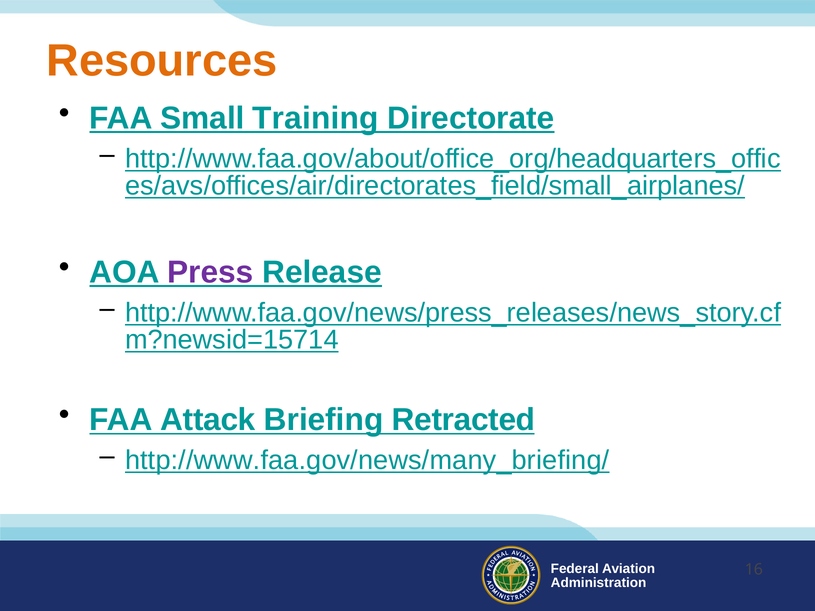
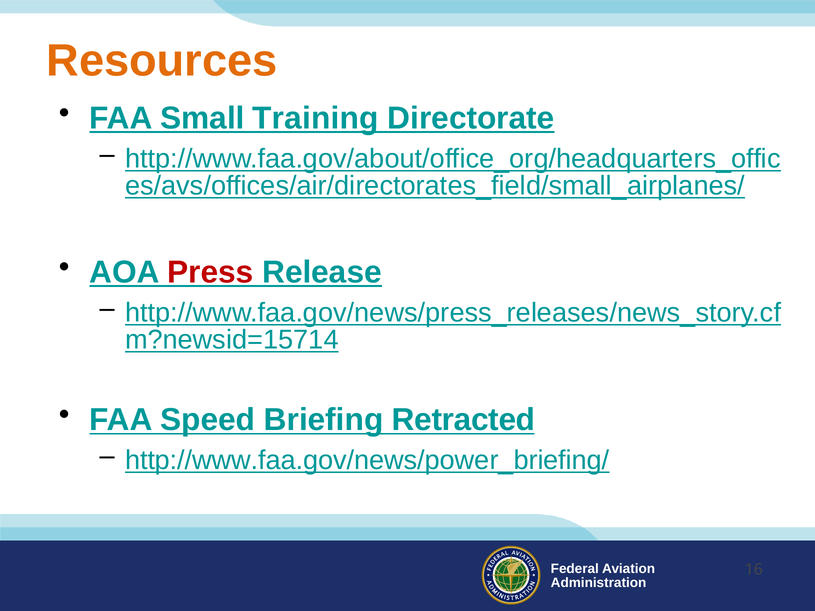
Press colour: purple -> red
Attack: Attack -> Speed
http://www.faa.gov/news/many_briefing/: http://www.faa.gov/news/many_briefing/ -> http://www.faa.gov/news/power_briefing/
